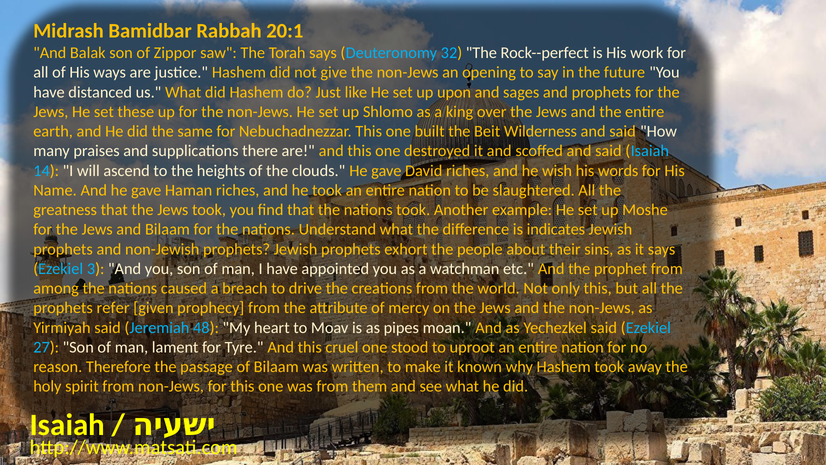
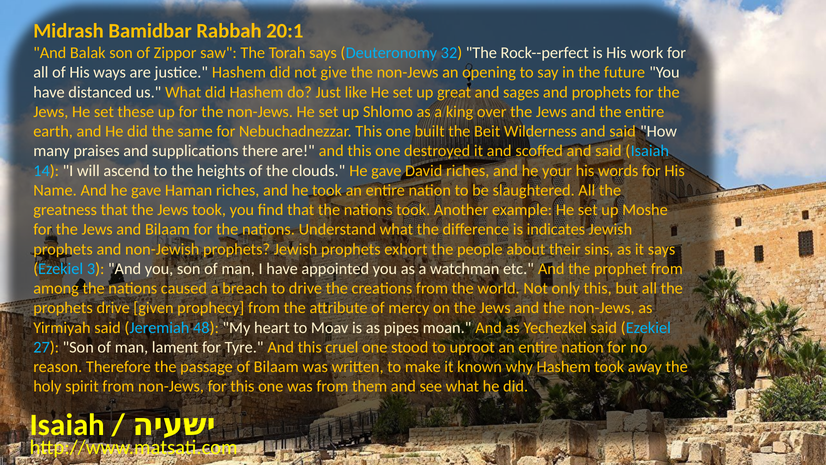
upon: upon -> great
wish: wish -> your
prophets refer: refer -> drive
